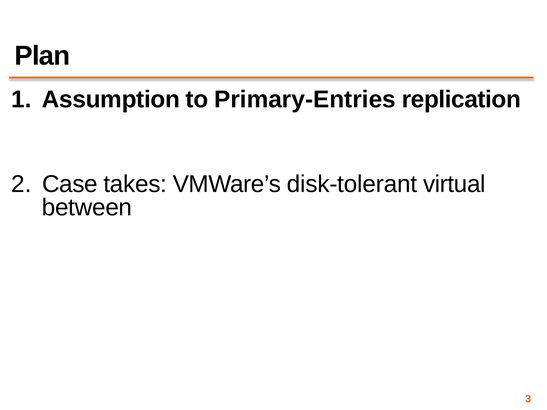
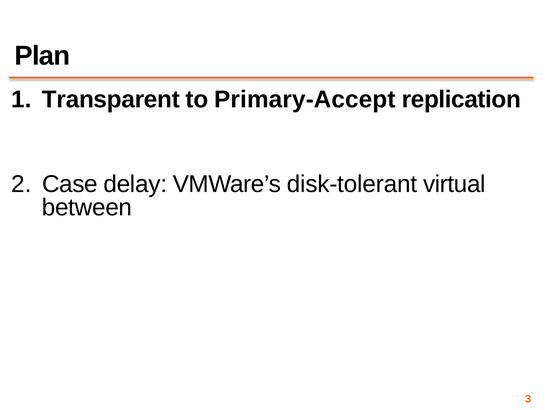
Assumption: Assumption -> Transparent
Primary-Entries: Primary-Entries -> Primary-Accept
takes: takes -> delay
